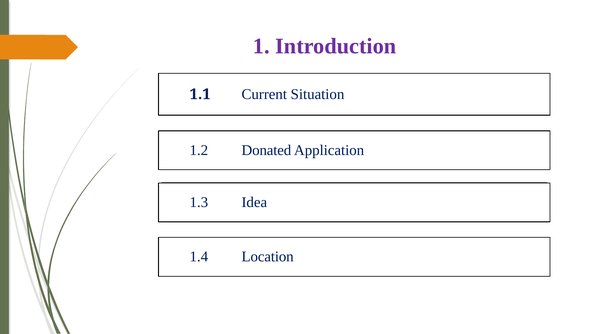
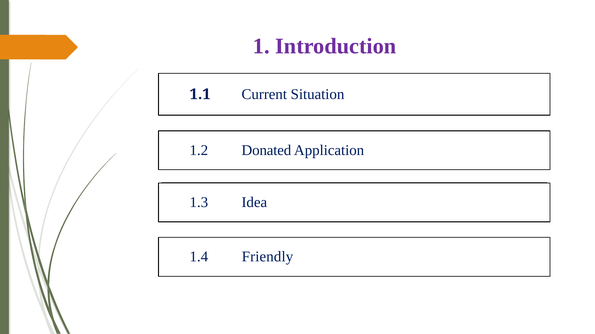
Location: Location -> Friendly
